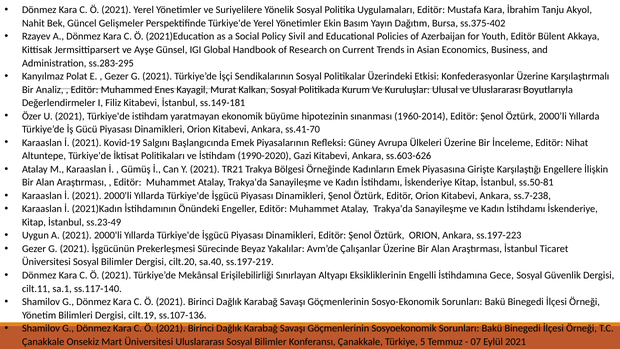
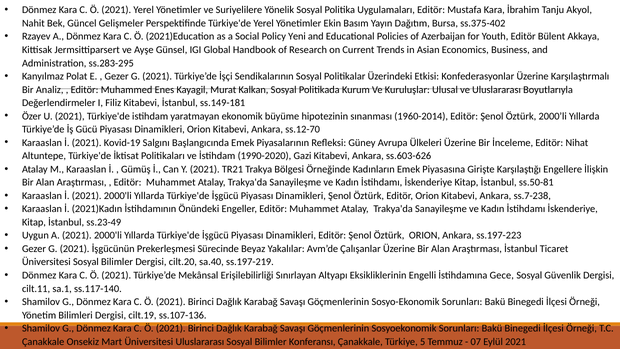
Sivil: Sivil -> Yeni
ss.41-70: ss.41-70 -> ss.12-70
